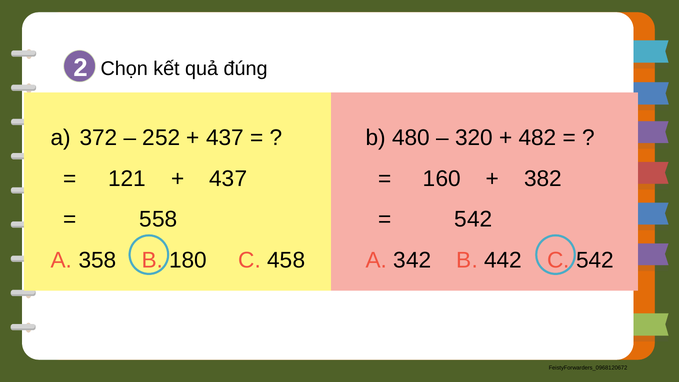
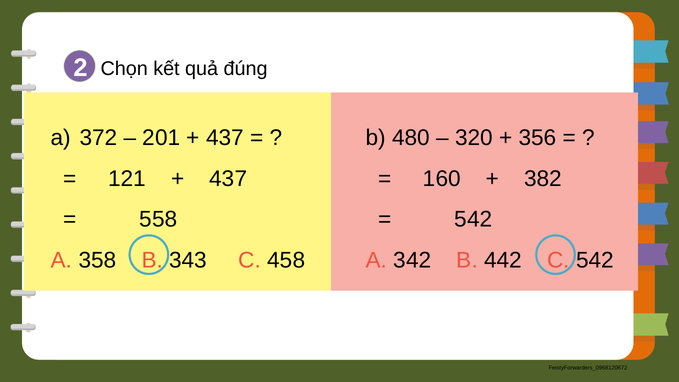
252: 252 -> 201
482: 482 -> 356
180: 180 -> 343
